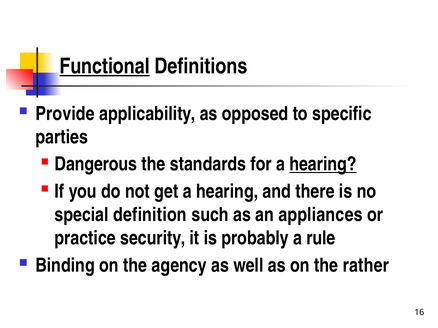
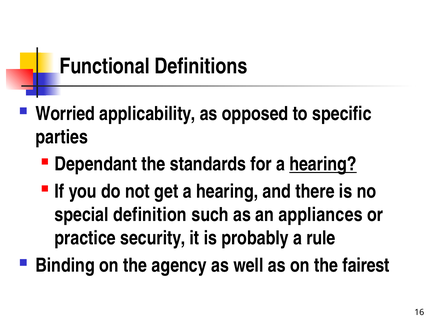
Functional underline: present -> none
Provide: Provide -> Worried
Dangerous: Dangerous -> Dependant
rather: rather -> fairest
